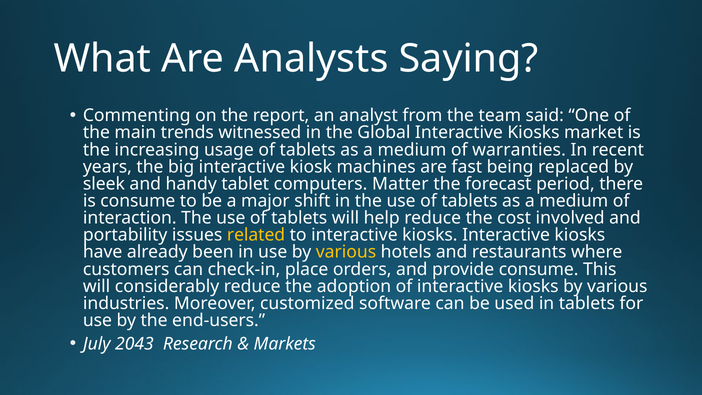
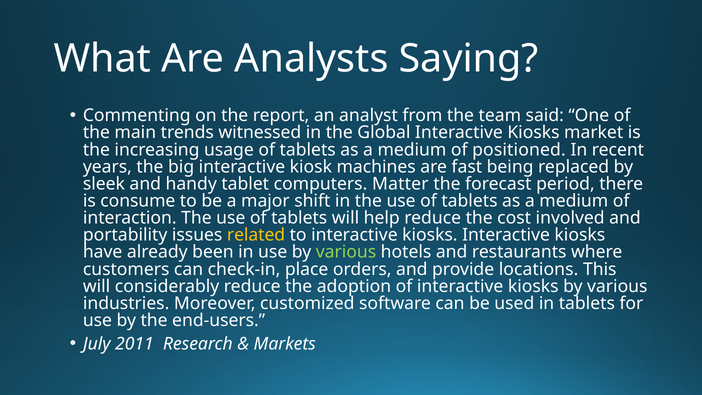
warranties: warranties -> positioned
various at (346, 252) colour: yellow -> light green
provide consume: consume -> locations
2043: 2043 -> 2011
